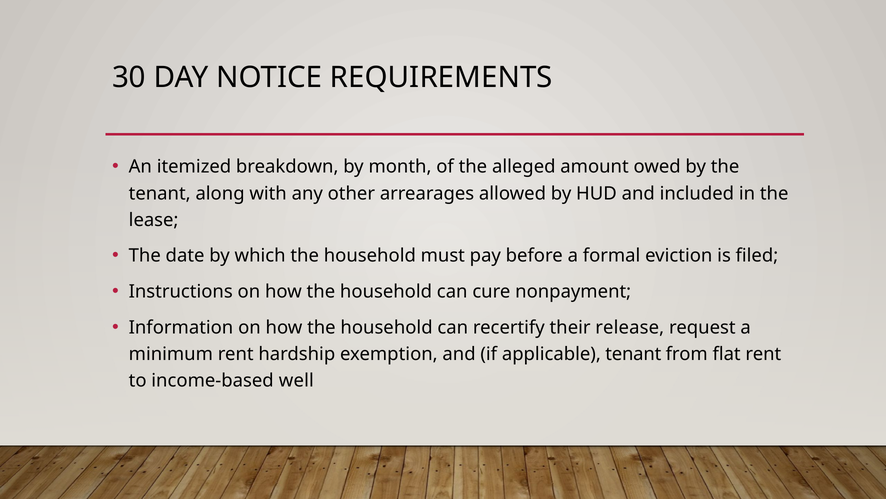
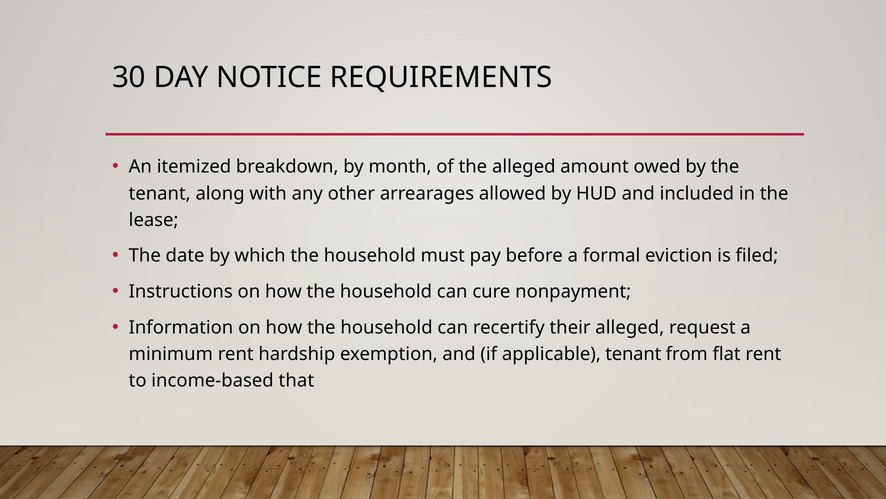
their release: release -> alleged
well: well -> that
